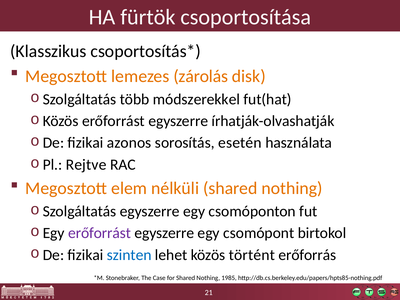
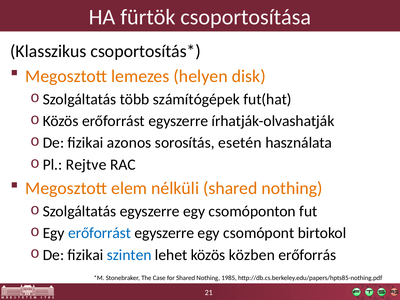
zárolás: zárolás -> helyen
módszerekkel: módszerekkel -> számítógépek
erőforrást at (100, 233) colour: purple -> blue
történt: történt -> közben
